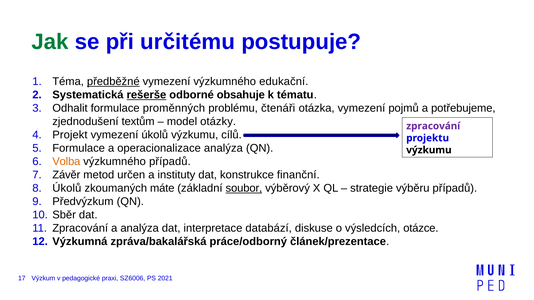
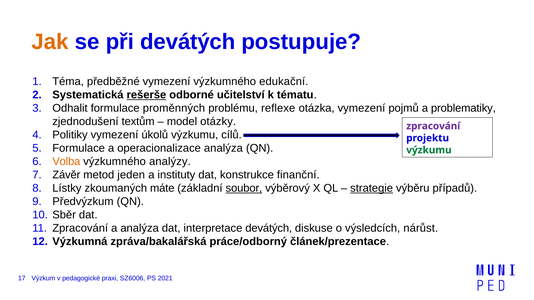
Jak colour: green -> orange
při určitému: určitému -> devátých
předběžné underline: present -> none
obsahuje: obsahuje -> učitelství
čtenáři: čtenáři -> reflexe
potřebujeme: potřebujeme -> problematiky
Projekt: Projekt -> Politiky
výzkumu at (429, 150) colour: black -> green
výzkumného případů: případů -> analýzy
určen: určen -> jeden
Úkolů at (67, 188): Úkolů -> Lístky
strategie underline: none -> present
interpretace databází: databází -> devátých
otázce: otázce -> nárůst
